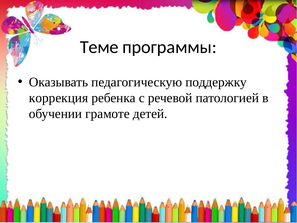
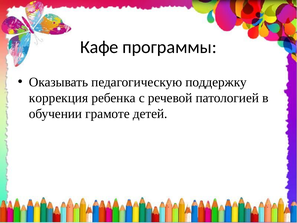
Теме: Теме -> Кафе
